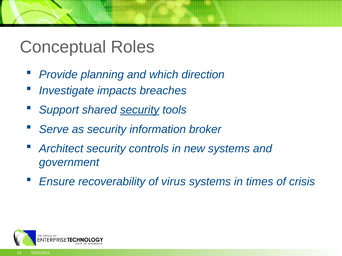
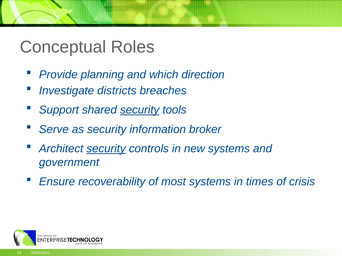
impacts: impacts -> districts
security at (106, 149) underline: none -> present
virus: virus -> most
